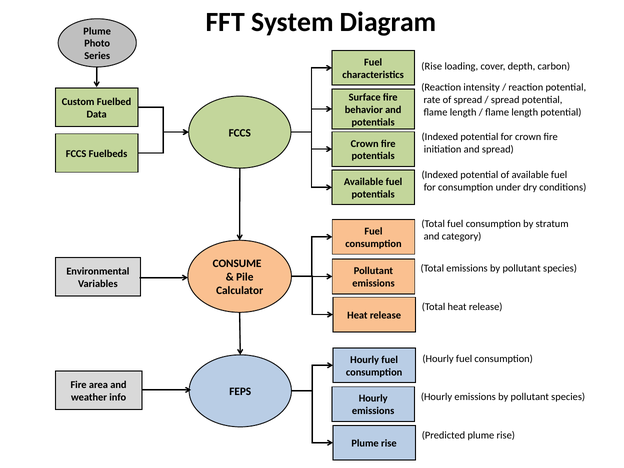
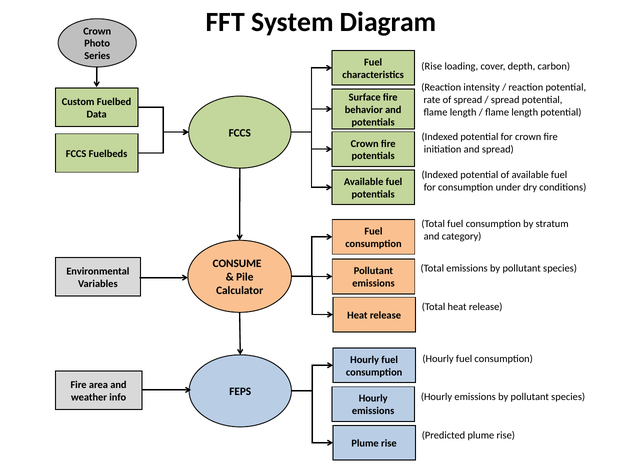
Plume at (97, 31): Plume -> Crown
